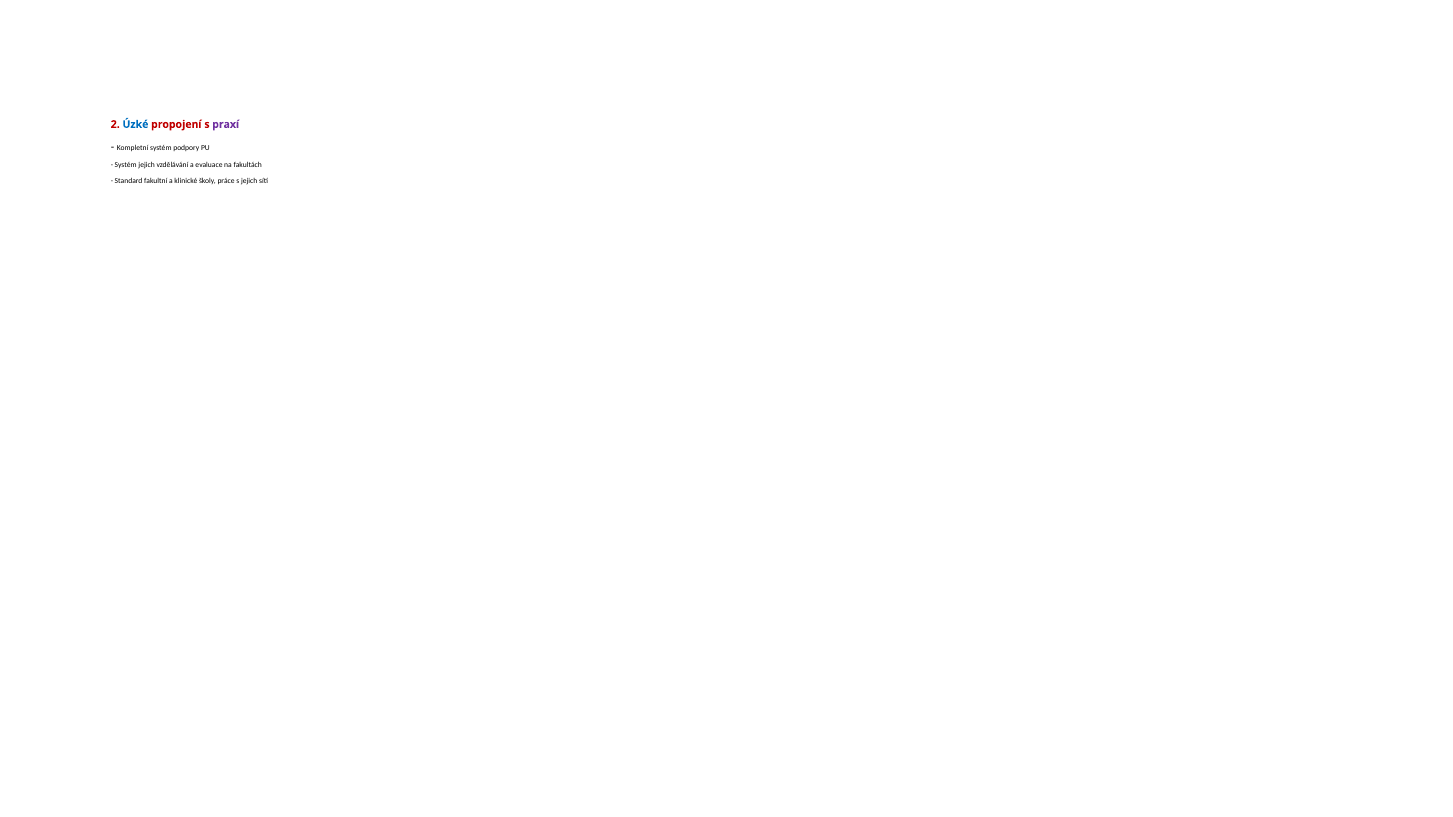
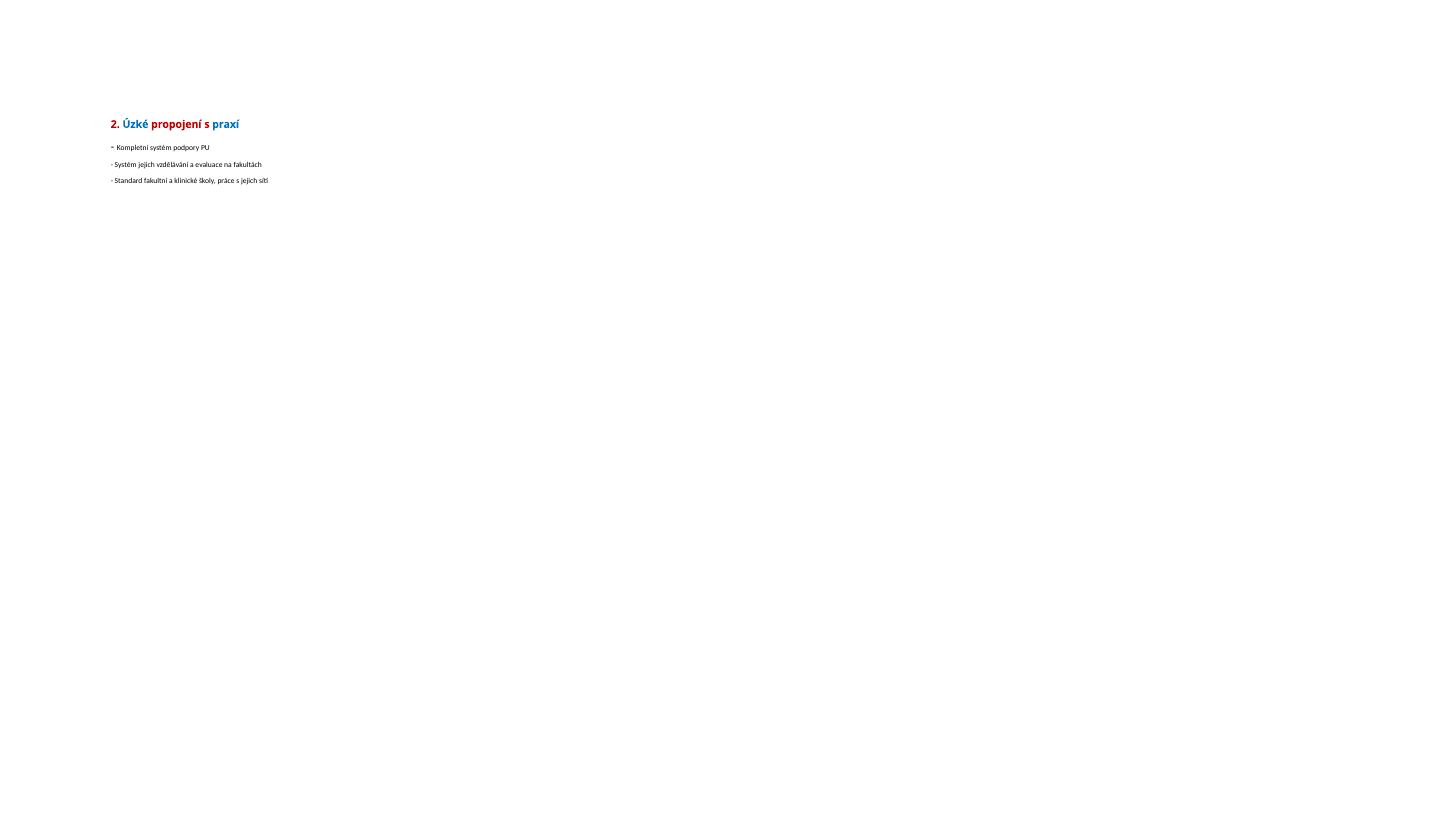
praxí colour: purple -> blue
